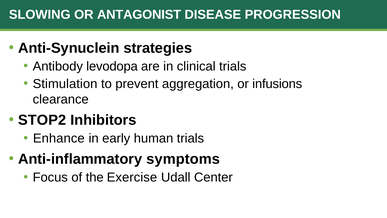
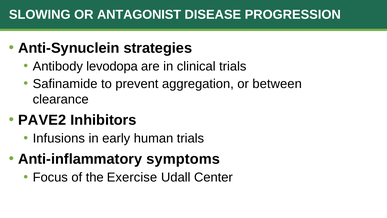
Stimulation: Stimulation -> Safinamide
infusions: infusions -> between
STOP2: STOP2 -> PAVE2
Enhance: Enhance -> Infusions
